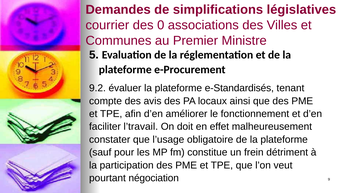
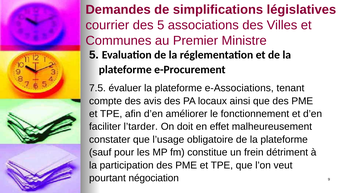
des 0: 0 -> 5
9.2: 9.2 -> 7.5
e-Standardisés: e-Standardisés -> e-Associations
l’travail: l’travail -> l’tarder
